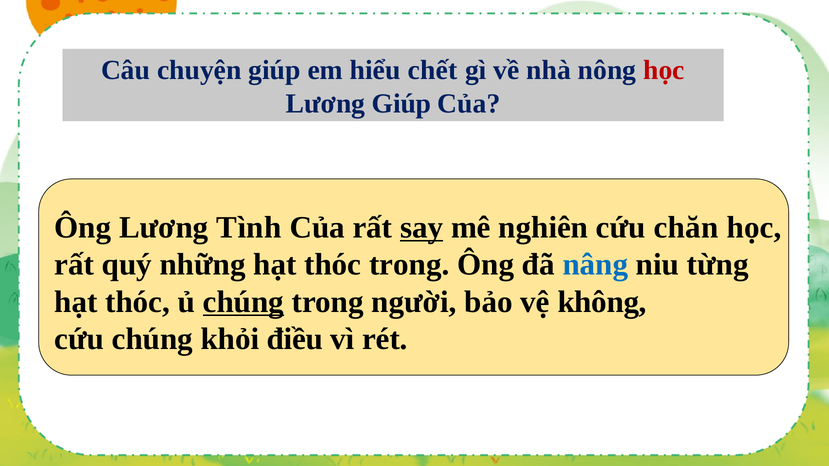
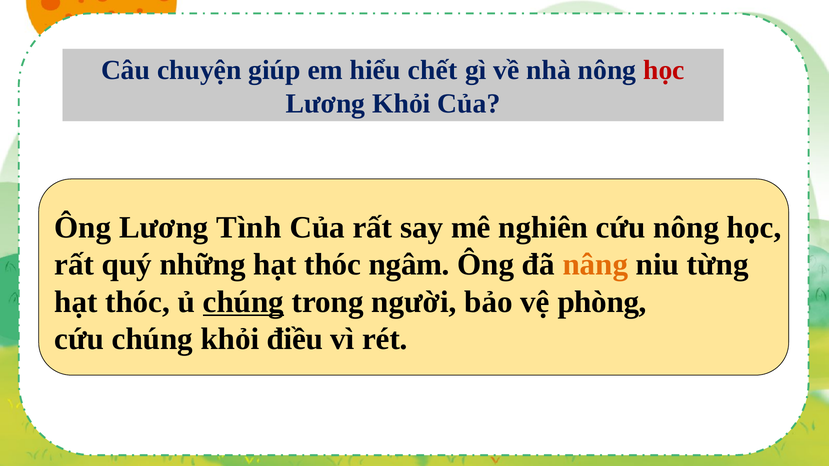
Lương Giúp: Giúp -> Khỏi
say underline: present -> none
cứu chăn: chăn -> nông
thóc trong: trong -> ngâm
nâng colour: blue -> orange
không: không -> phòng
